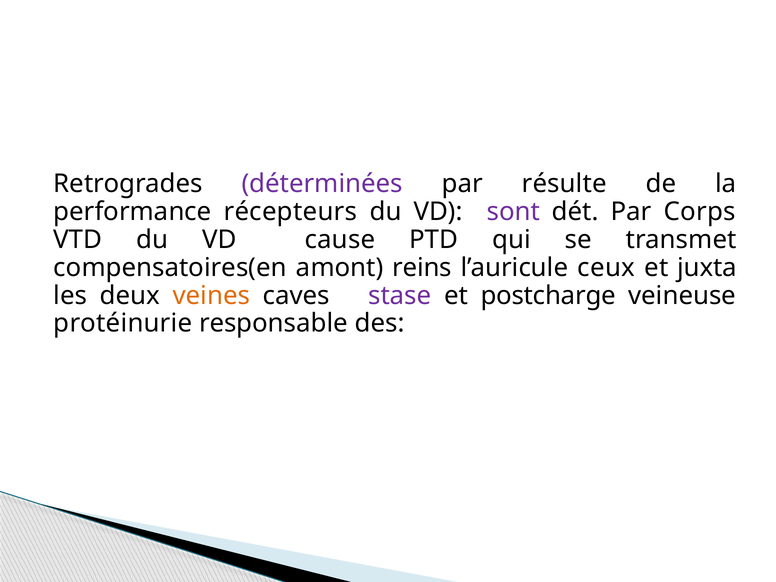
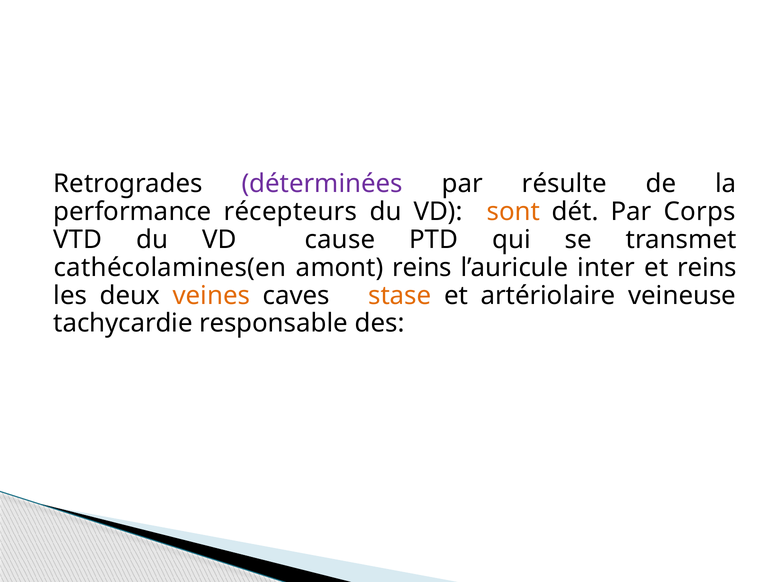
sont colour: purple -> orange
compensatoires(en: compensatoires(en -> cathécolamines(en
ceux: ceux -> inter
et juxta: juxta -> reins
stase colour: purple -> orange
postcharge: postcharge -> artériolaire
protéinurie: protéinurie -> tachycardie
